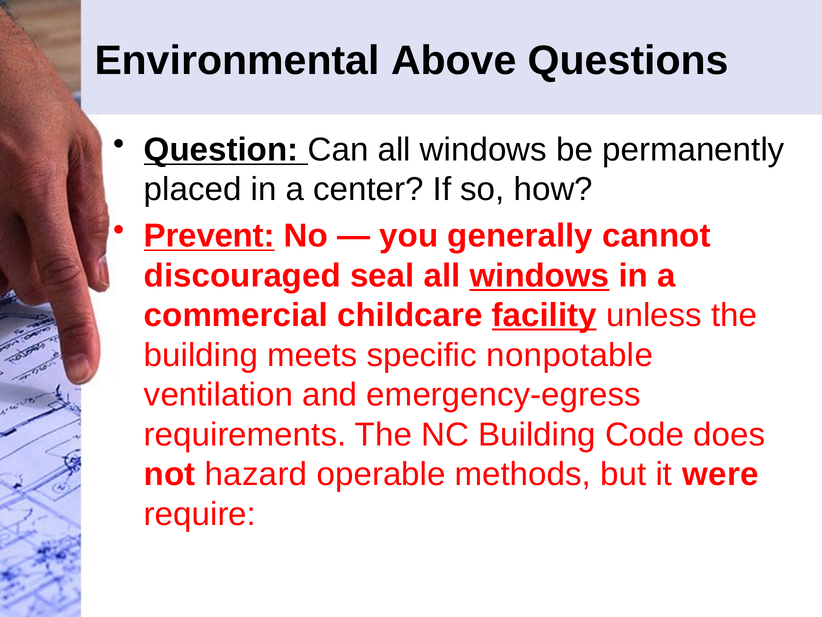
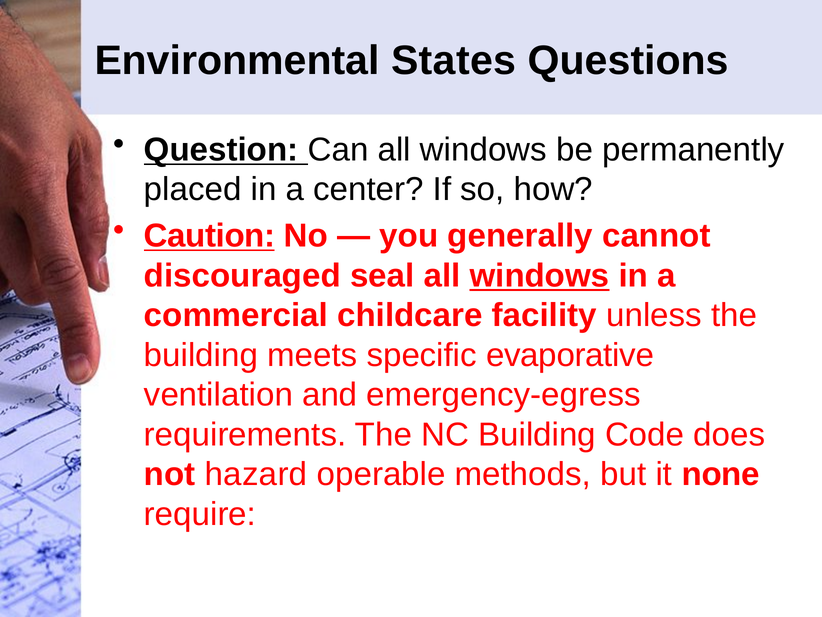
Above: Above -> States
Prevent: Prevent -> Caution
facility underline: present -> none
nonpotable: nonpotable -> evaporative
were: were -> none
